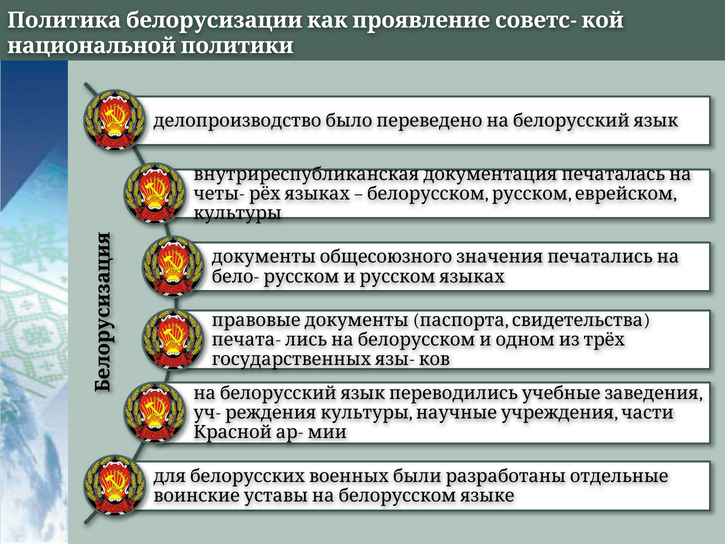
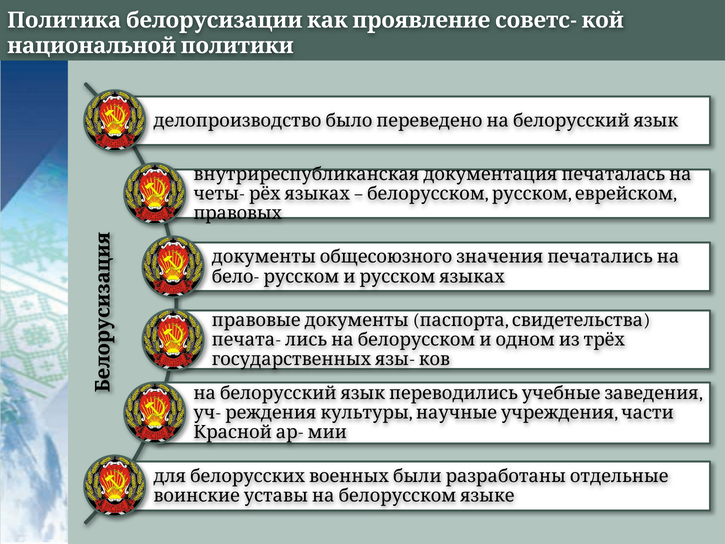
культуры: культуры -> правовых
